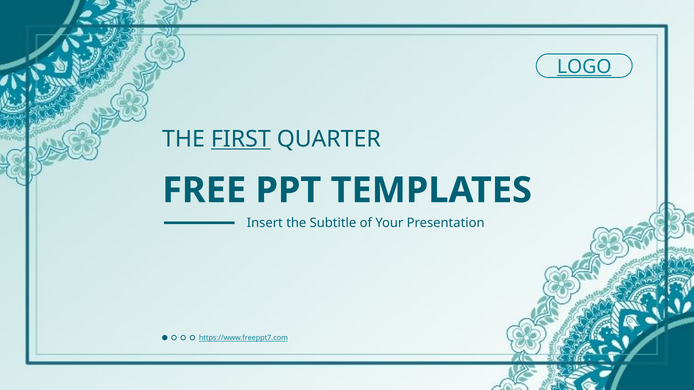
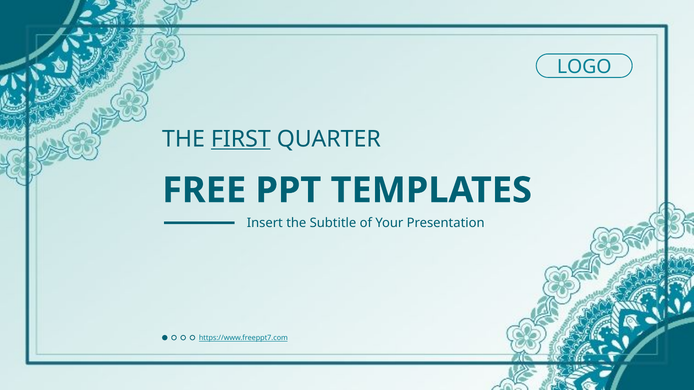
LOGO underline: present -> none
